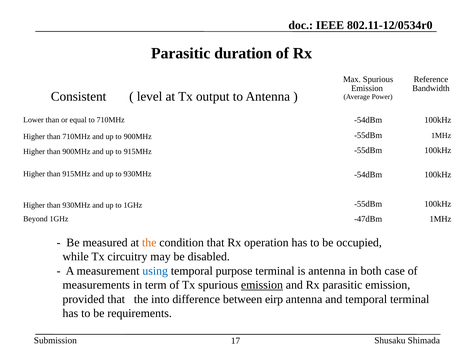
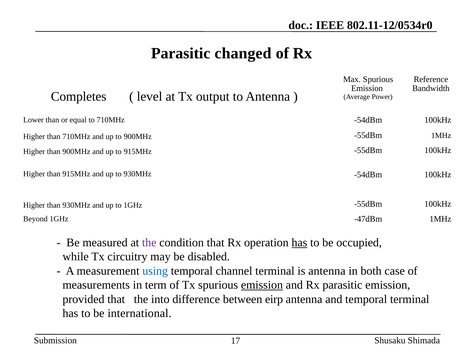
duration: duration -> changed
Consistent: Consistent -> Completes
the at (149, 243) colour: orange -> purple
has at (299, 243) underline: none -> present
purpose: purpose -> channel
requirements: requirements -> international
